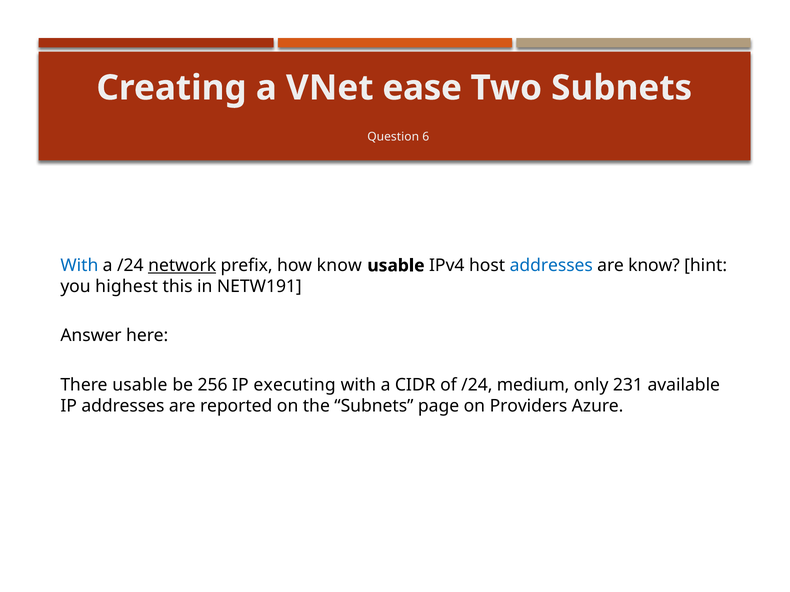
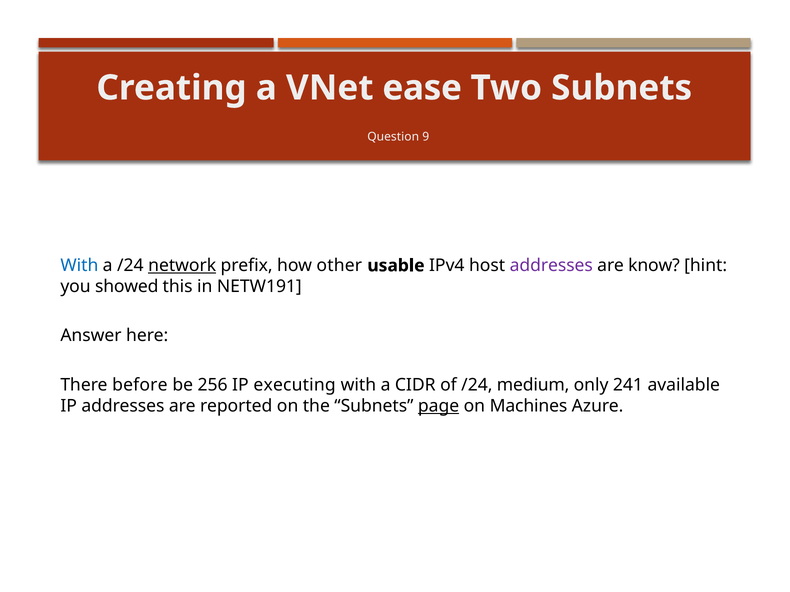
6: 6 -> 9
how know: know -> other
addresses at (551, 266) colour: blue -> purple
highest: highest -> showed
There usable: usable -> before
231: 231 -> 241
page underline: none -> present
Providers: Providers -> Machines
